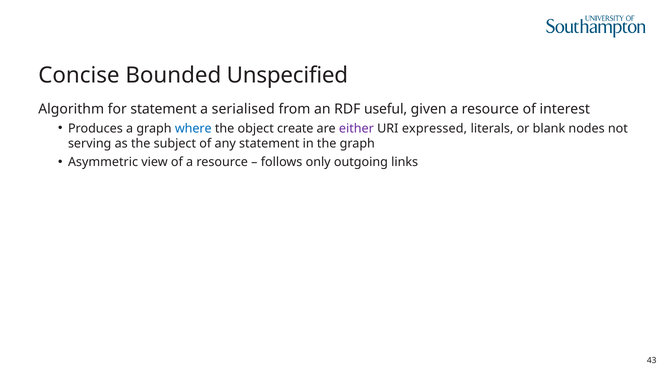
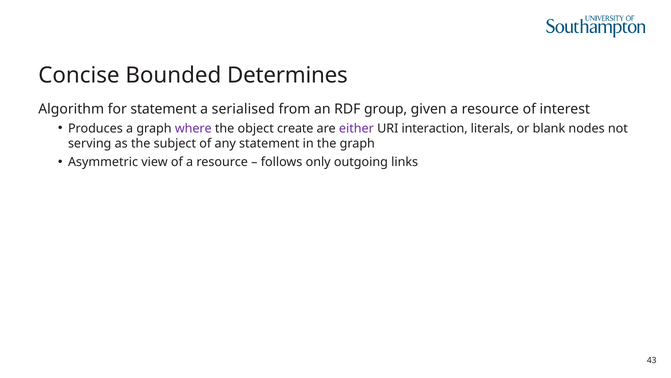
Unspecified: Unspecified -> Determines
useful: useful -> group
where colour: blue -> purple
expressed: expressed -> interaction
